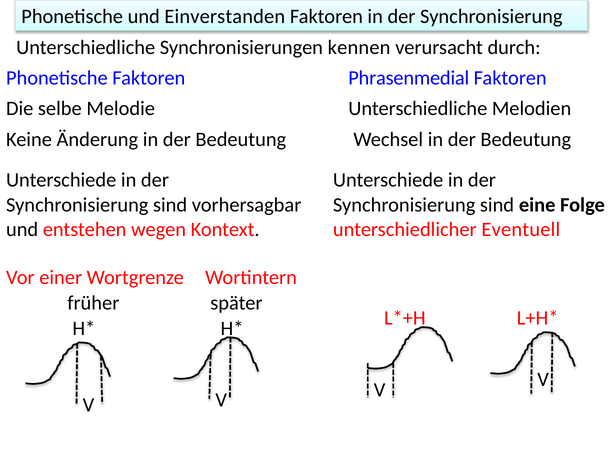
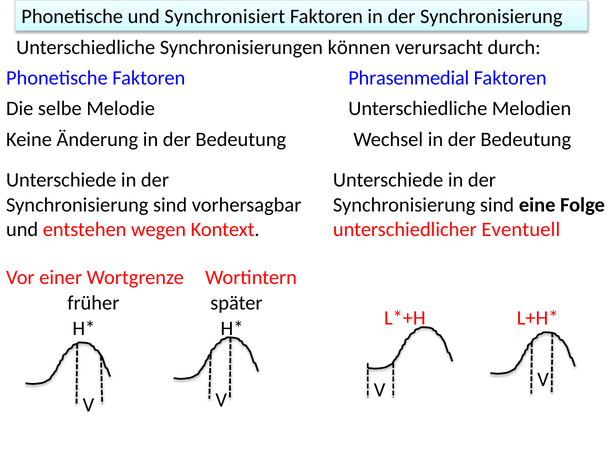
Einverstanden: Einverstanden -> Synchronisiert
kennen: kennen -> können
